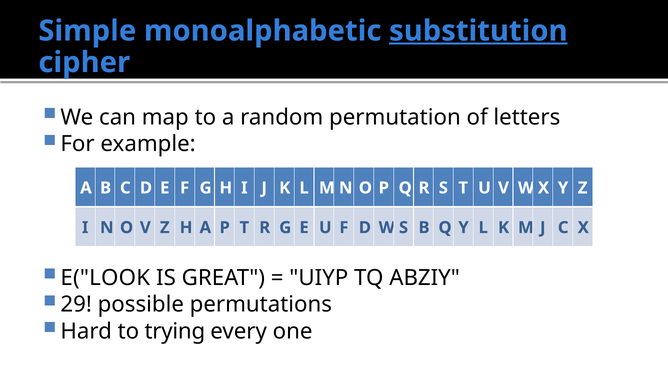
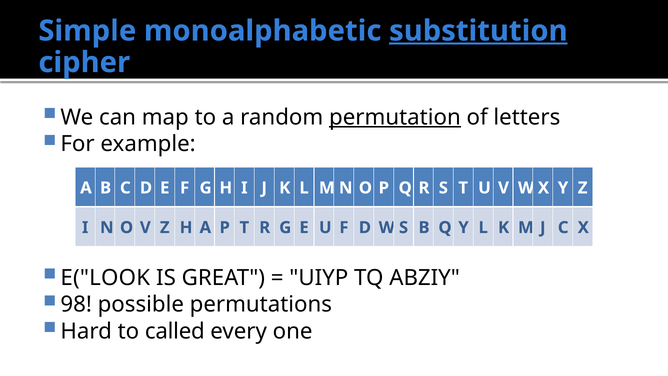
permutation underline: none -> present
29: 29 -> 98
trying: trying -> called
